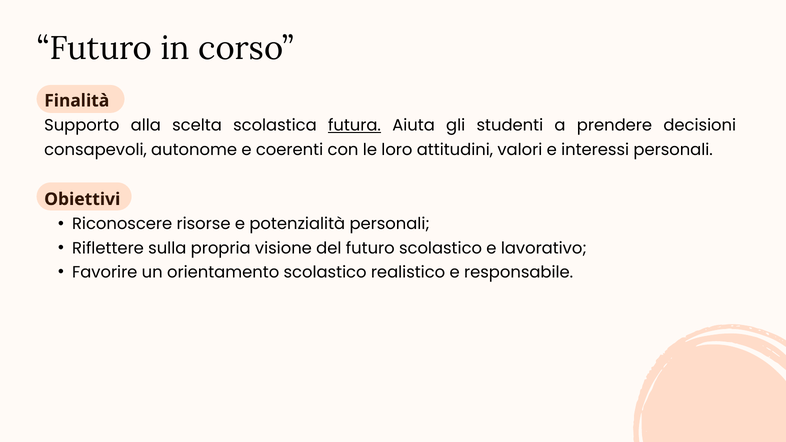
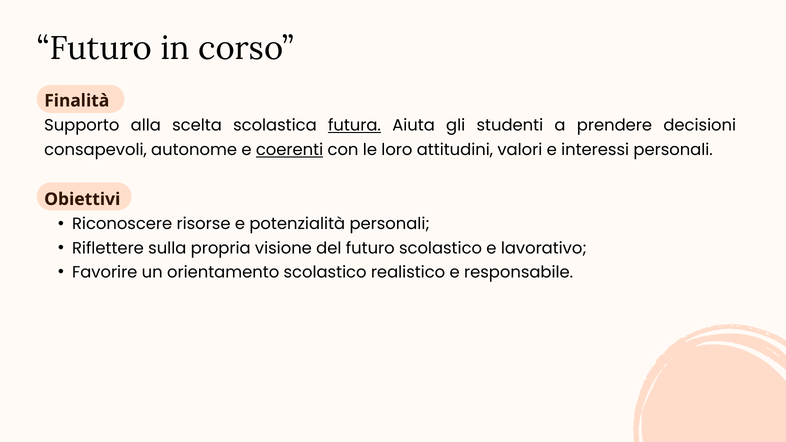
coerenti underline: none -> present
